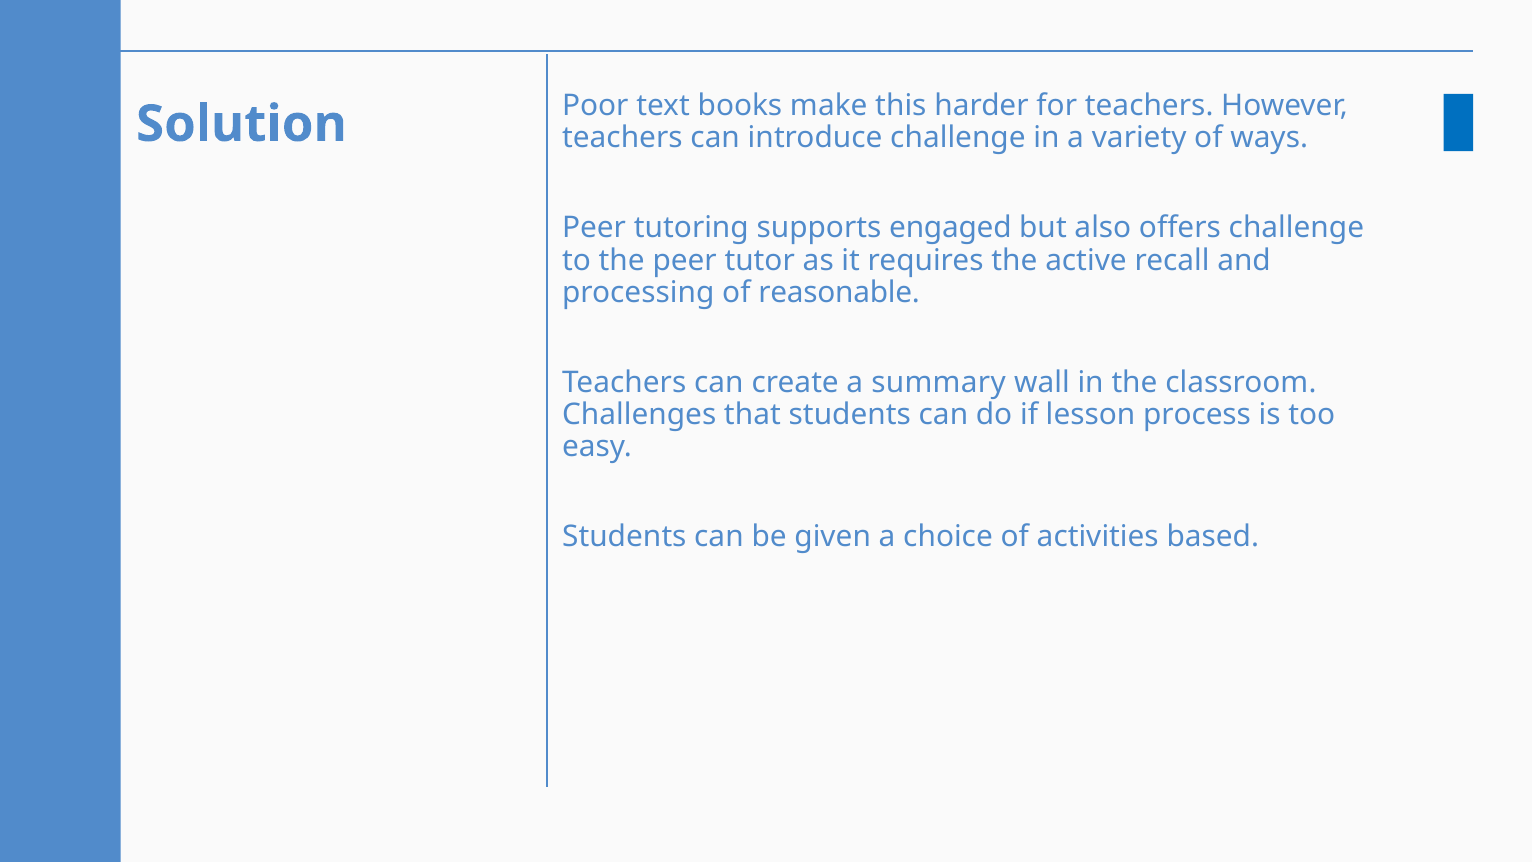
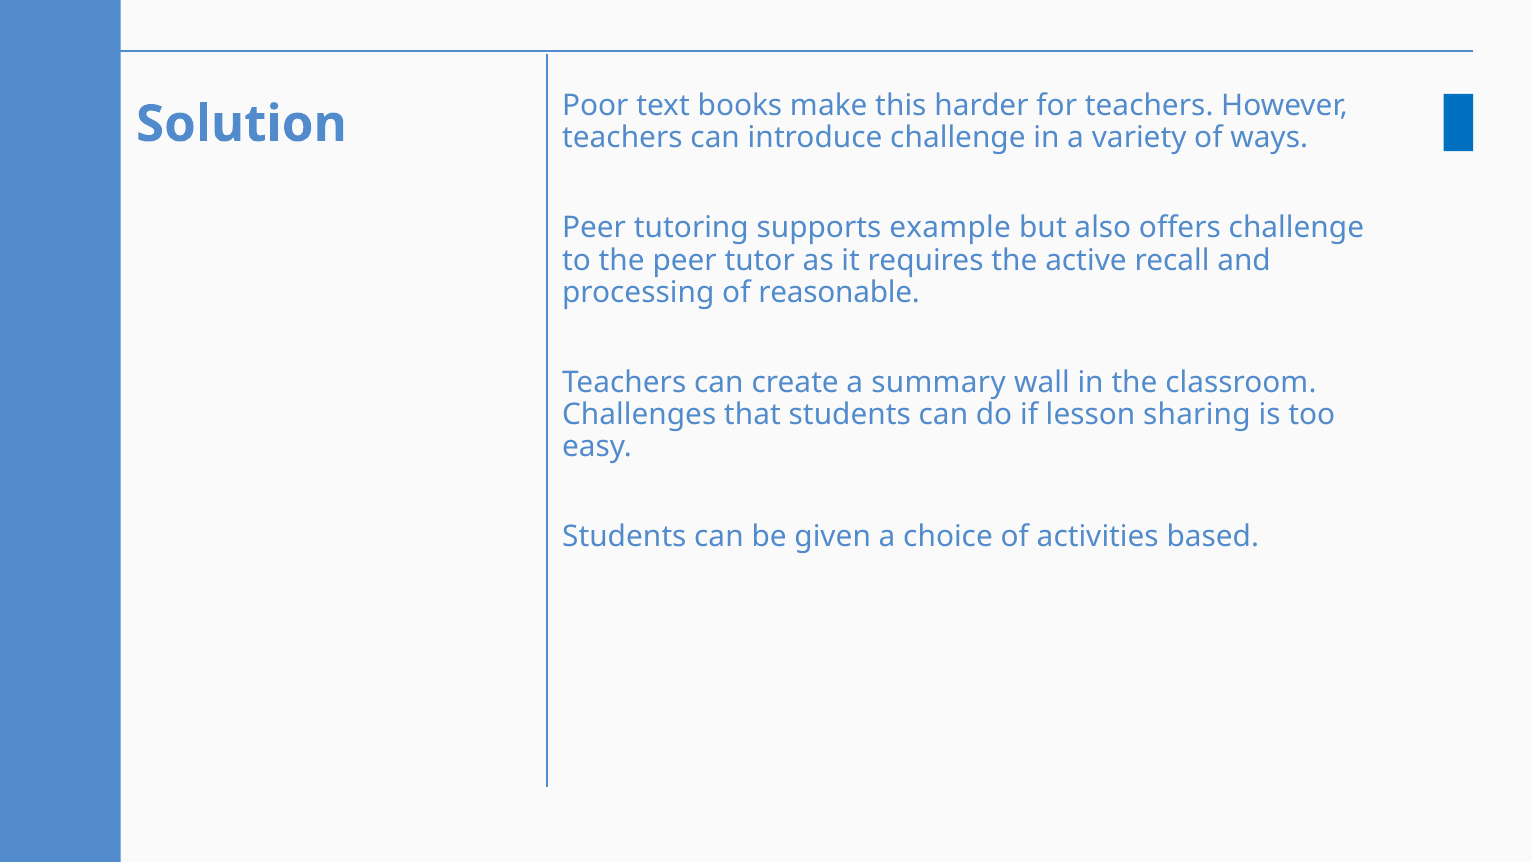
engaged: engaged -> example
process: process -> sharing
